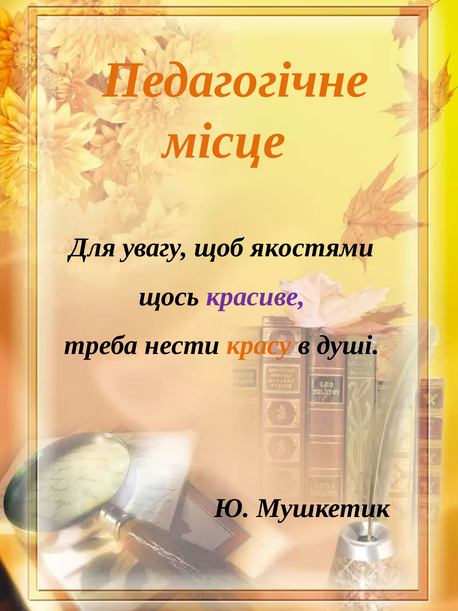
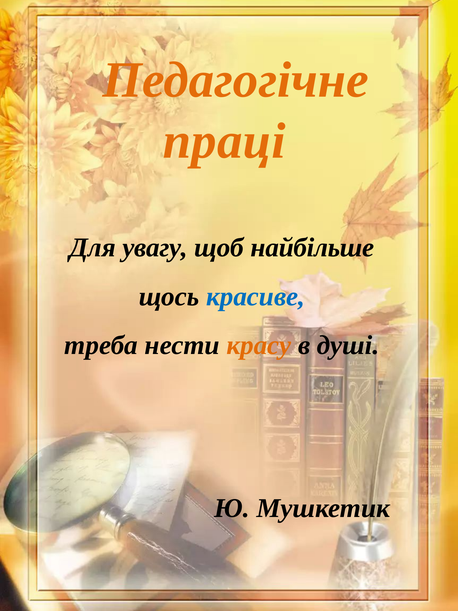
місце: місце -> праці
якостями: якостями -> найбільше
красиве colour: purple -> blue
